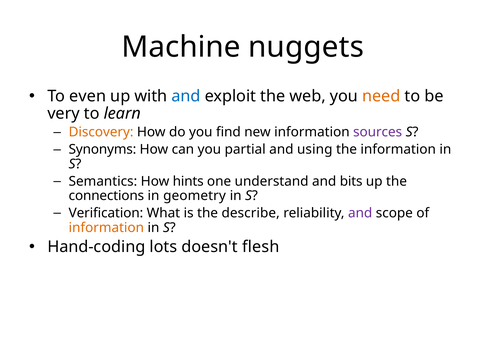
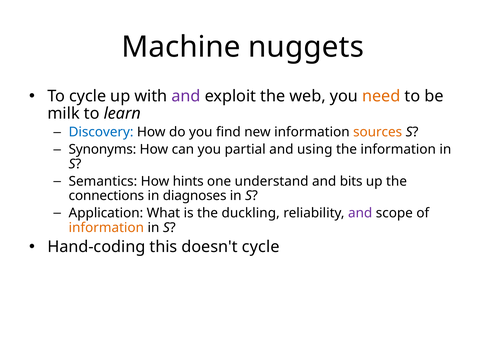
To even: even -> cycle
and at (186, 96) colour: blue -> purple
very: very -> milk
Discovery colour: orange -> blue
sources colour: purple -> orange
geometry: geometry -> diagnoses
Verification: Verification -> Application
describe: describe -> duckling
lots: lots -> this
doesn't flesh: flesh -> cycle
